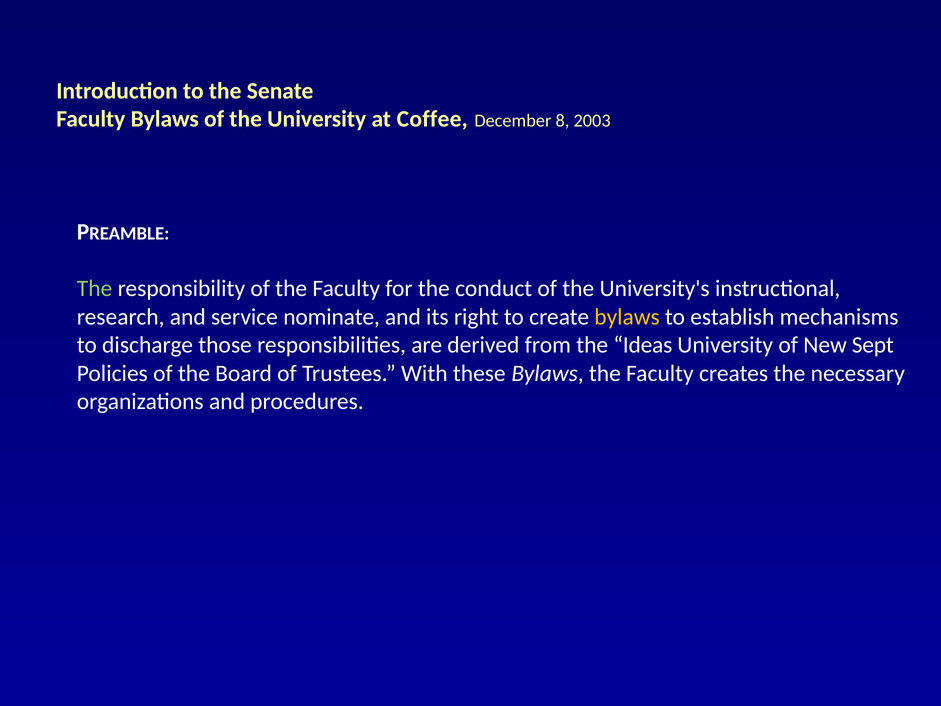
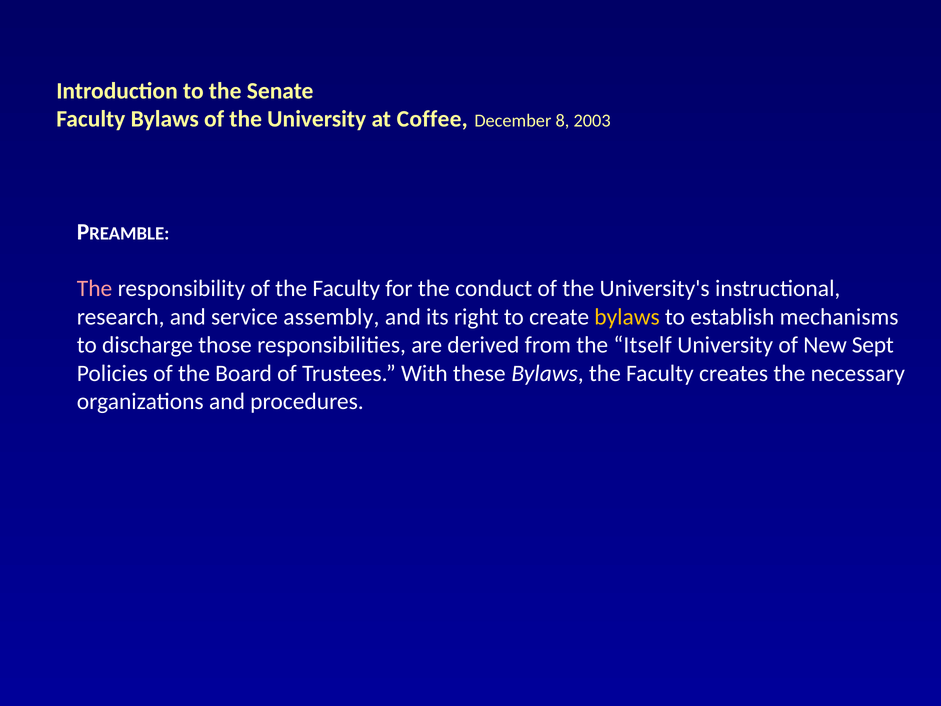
The at (95, 289) colour: light green -> pink
nominate: nominate -> assembly
Ideas: Ideas -> Itself
